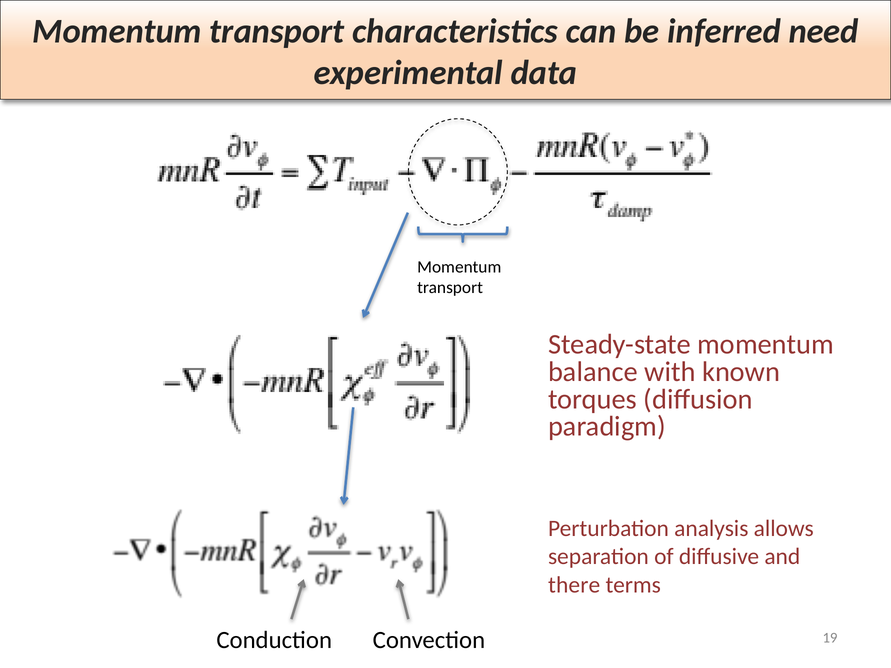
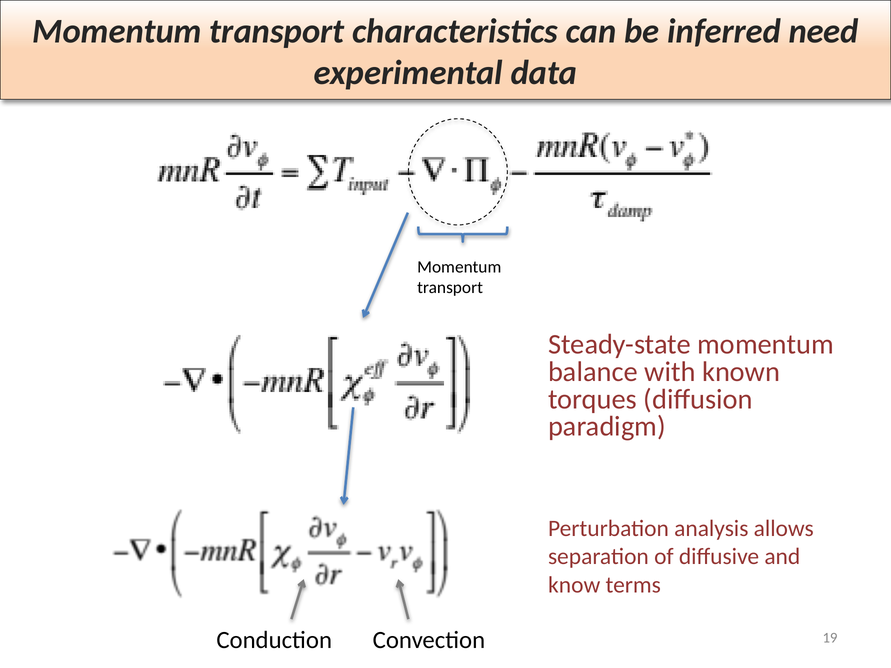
there: there -> know
